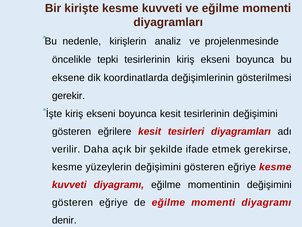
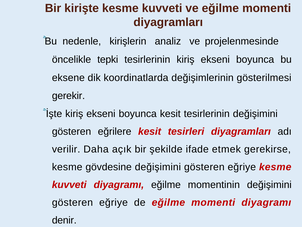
yüzeylerin: yüzeylerin -> gövdesine
